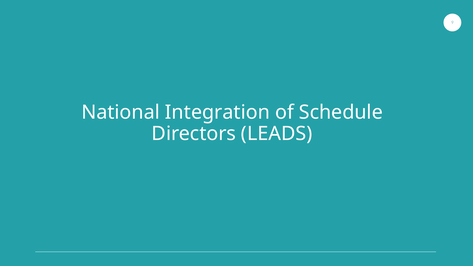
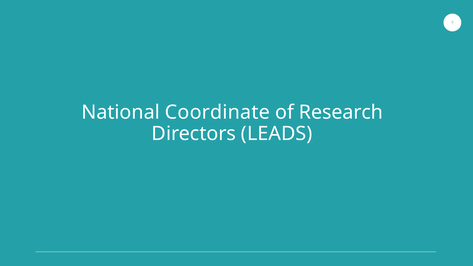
Integration: Integration -> Coordinate
Schedule: Schedule -> Research
